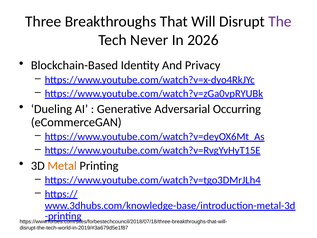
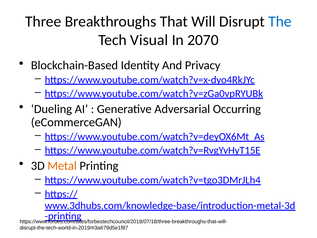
The colour: purple -> blue
Never: Never -> Visual
2026: 2026 -> 2070
